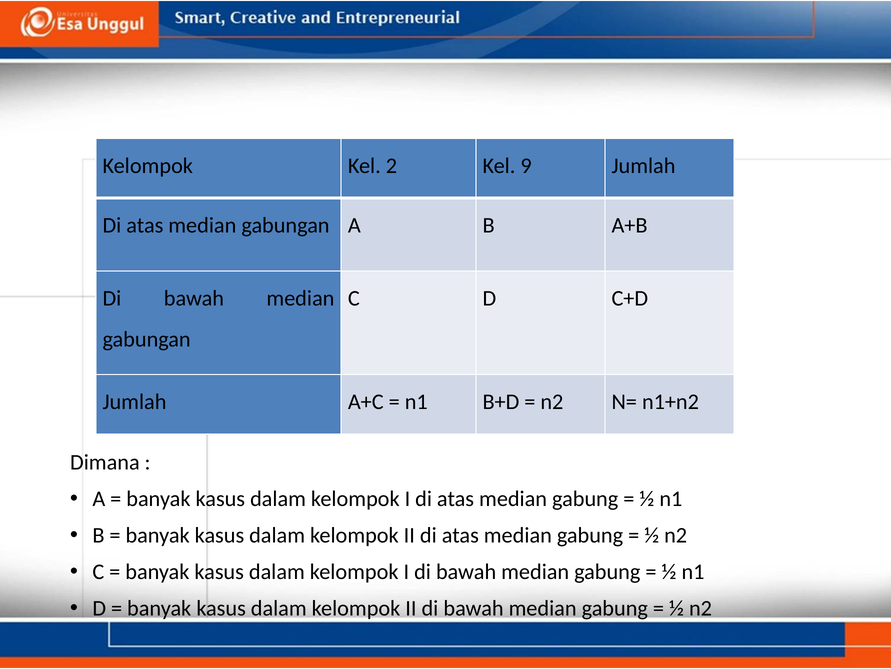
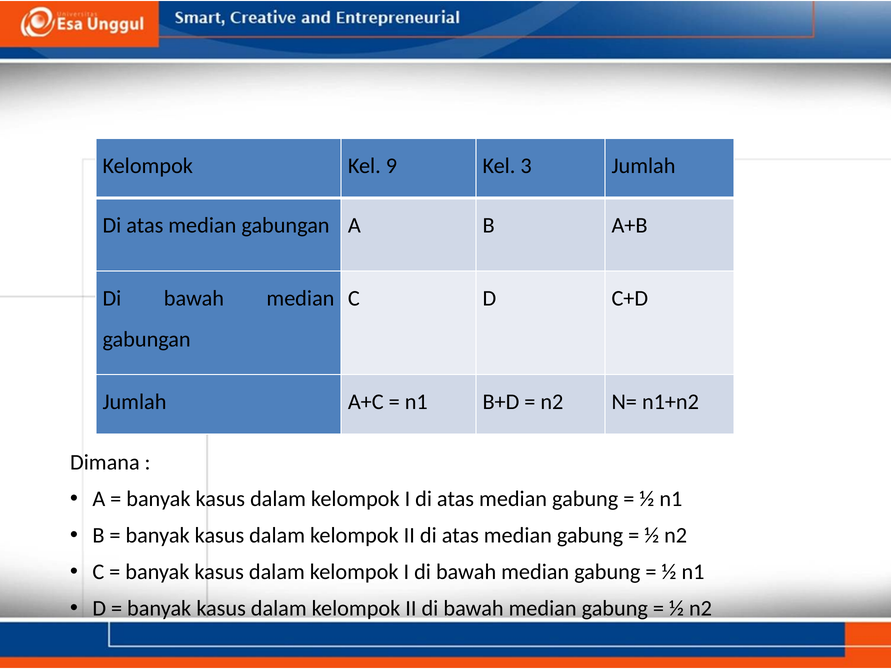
2: 2 -> 9
9: 9 -> 3
